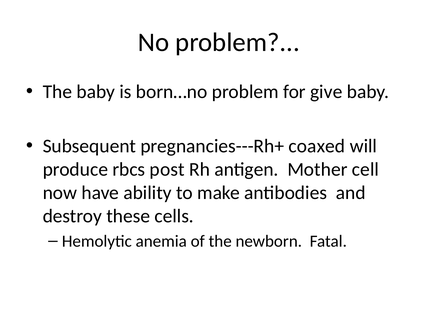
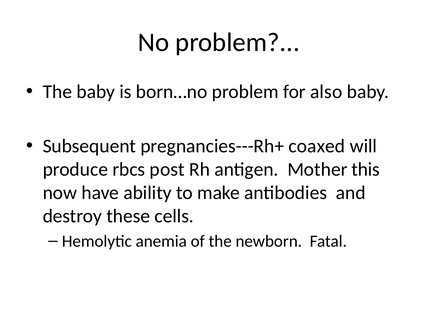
give: give -> also
cell: cell -> this
